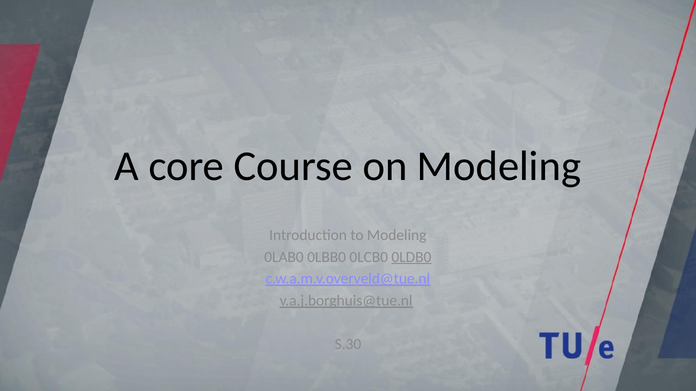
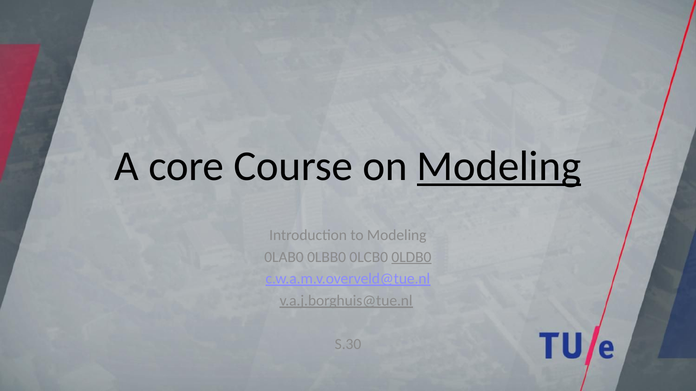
Modeling at (499, 167) underline: none -> present
